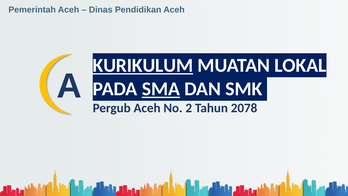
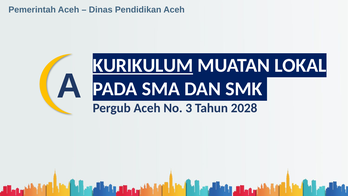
SMA underline: present -> none
2: 2 -> 3
2078: 2078 -> 2028
